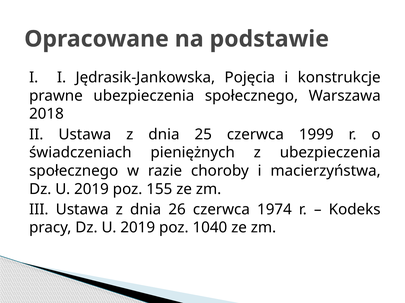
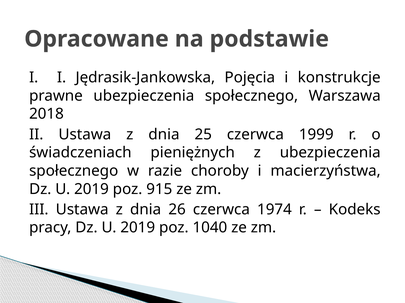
155: 155 -> 915
